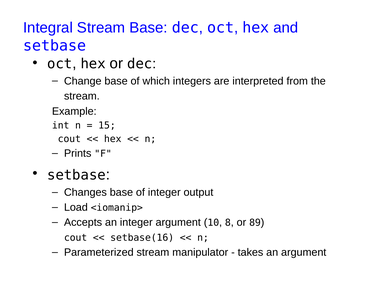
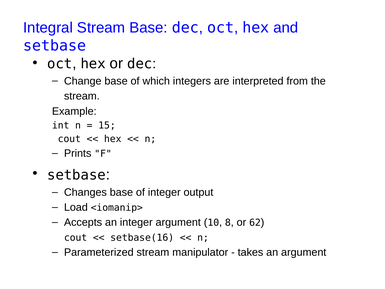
89: 89 -> 62
